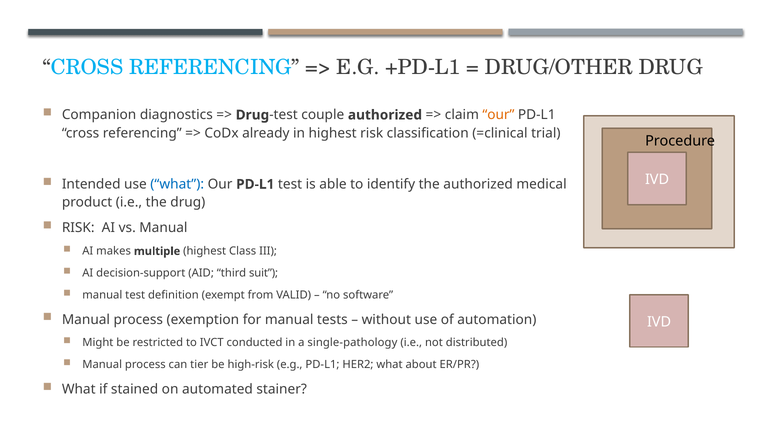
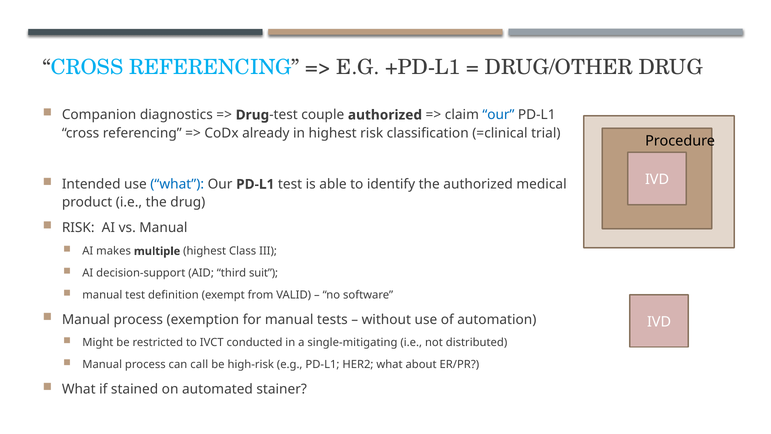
our at (498, 115) colour: orange -> blue
single-pathology: single-pathology -> single-mitigating
tier: tier -> call
